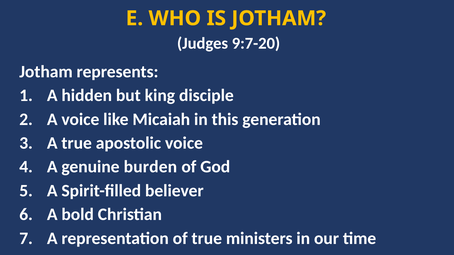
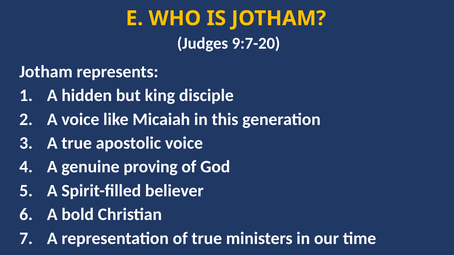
burden: burden -> proving
